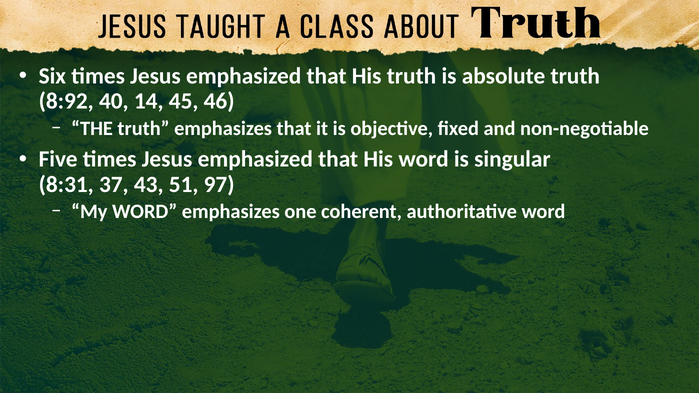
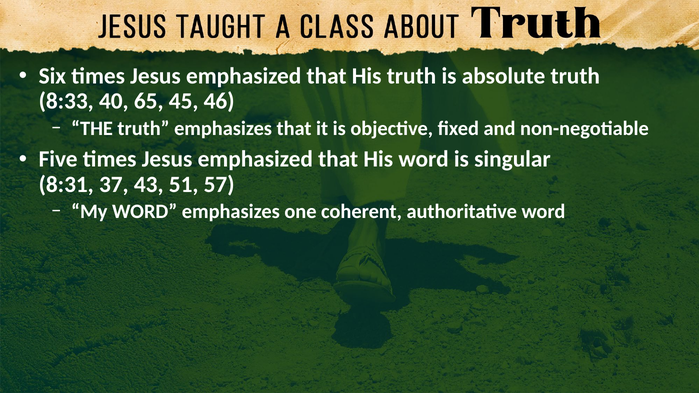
8:92: 8:92 -> 8:33
14: 14 -> 65
97: 97 -> 57
